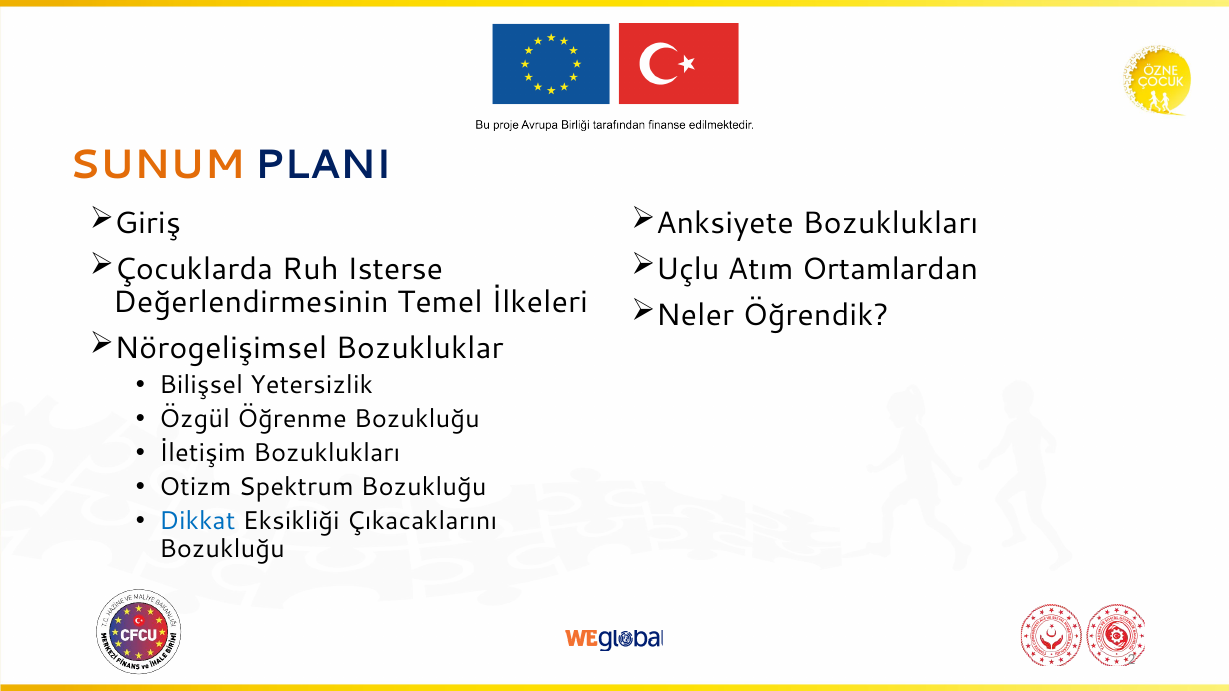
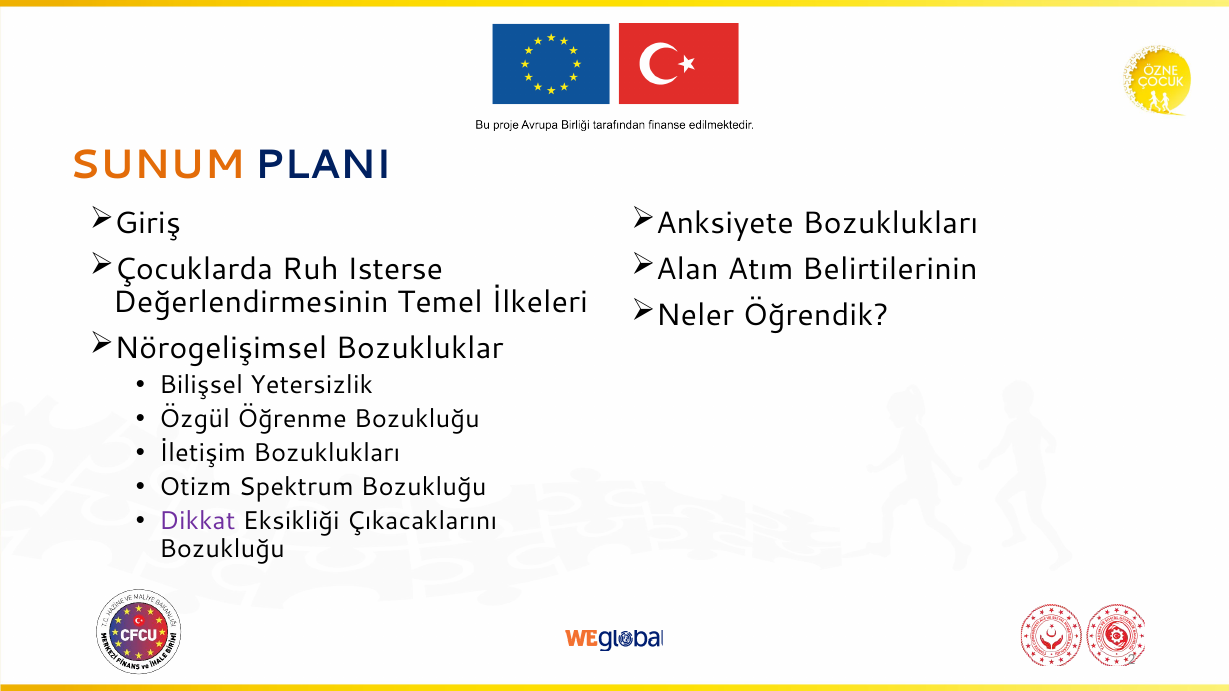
Uçlu: Uçlu -> Alan
Ortamlardan: Ortamlardan -> Belirtilerinin
Dikkat colour: blue -> purple
